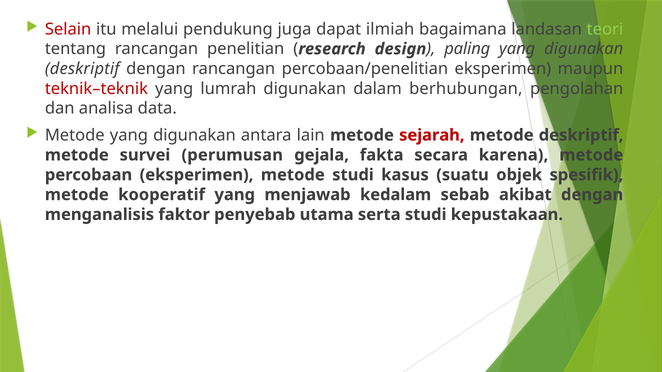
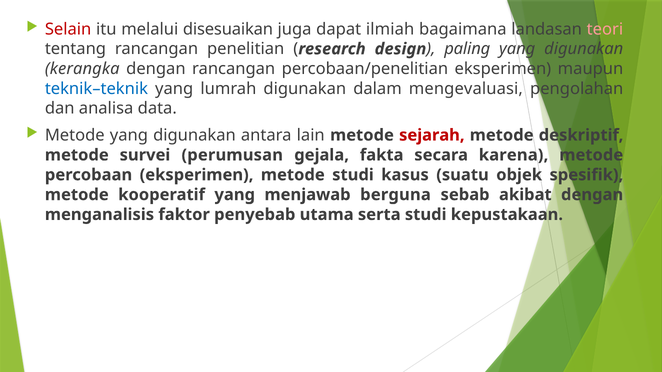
pendukung: pendukung -> disesuaikan
teori colour: light green -> pink
deskriptif at (82, 69): deskriptif -> kerangka
teknik–teknik colour: red -> blue
berhubungan: berhubungan -> mengevaluasi
kedalam: kedalam -> berguna
